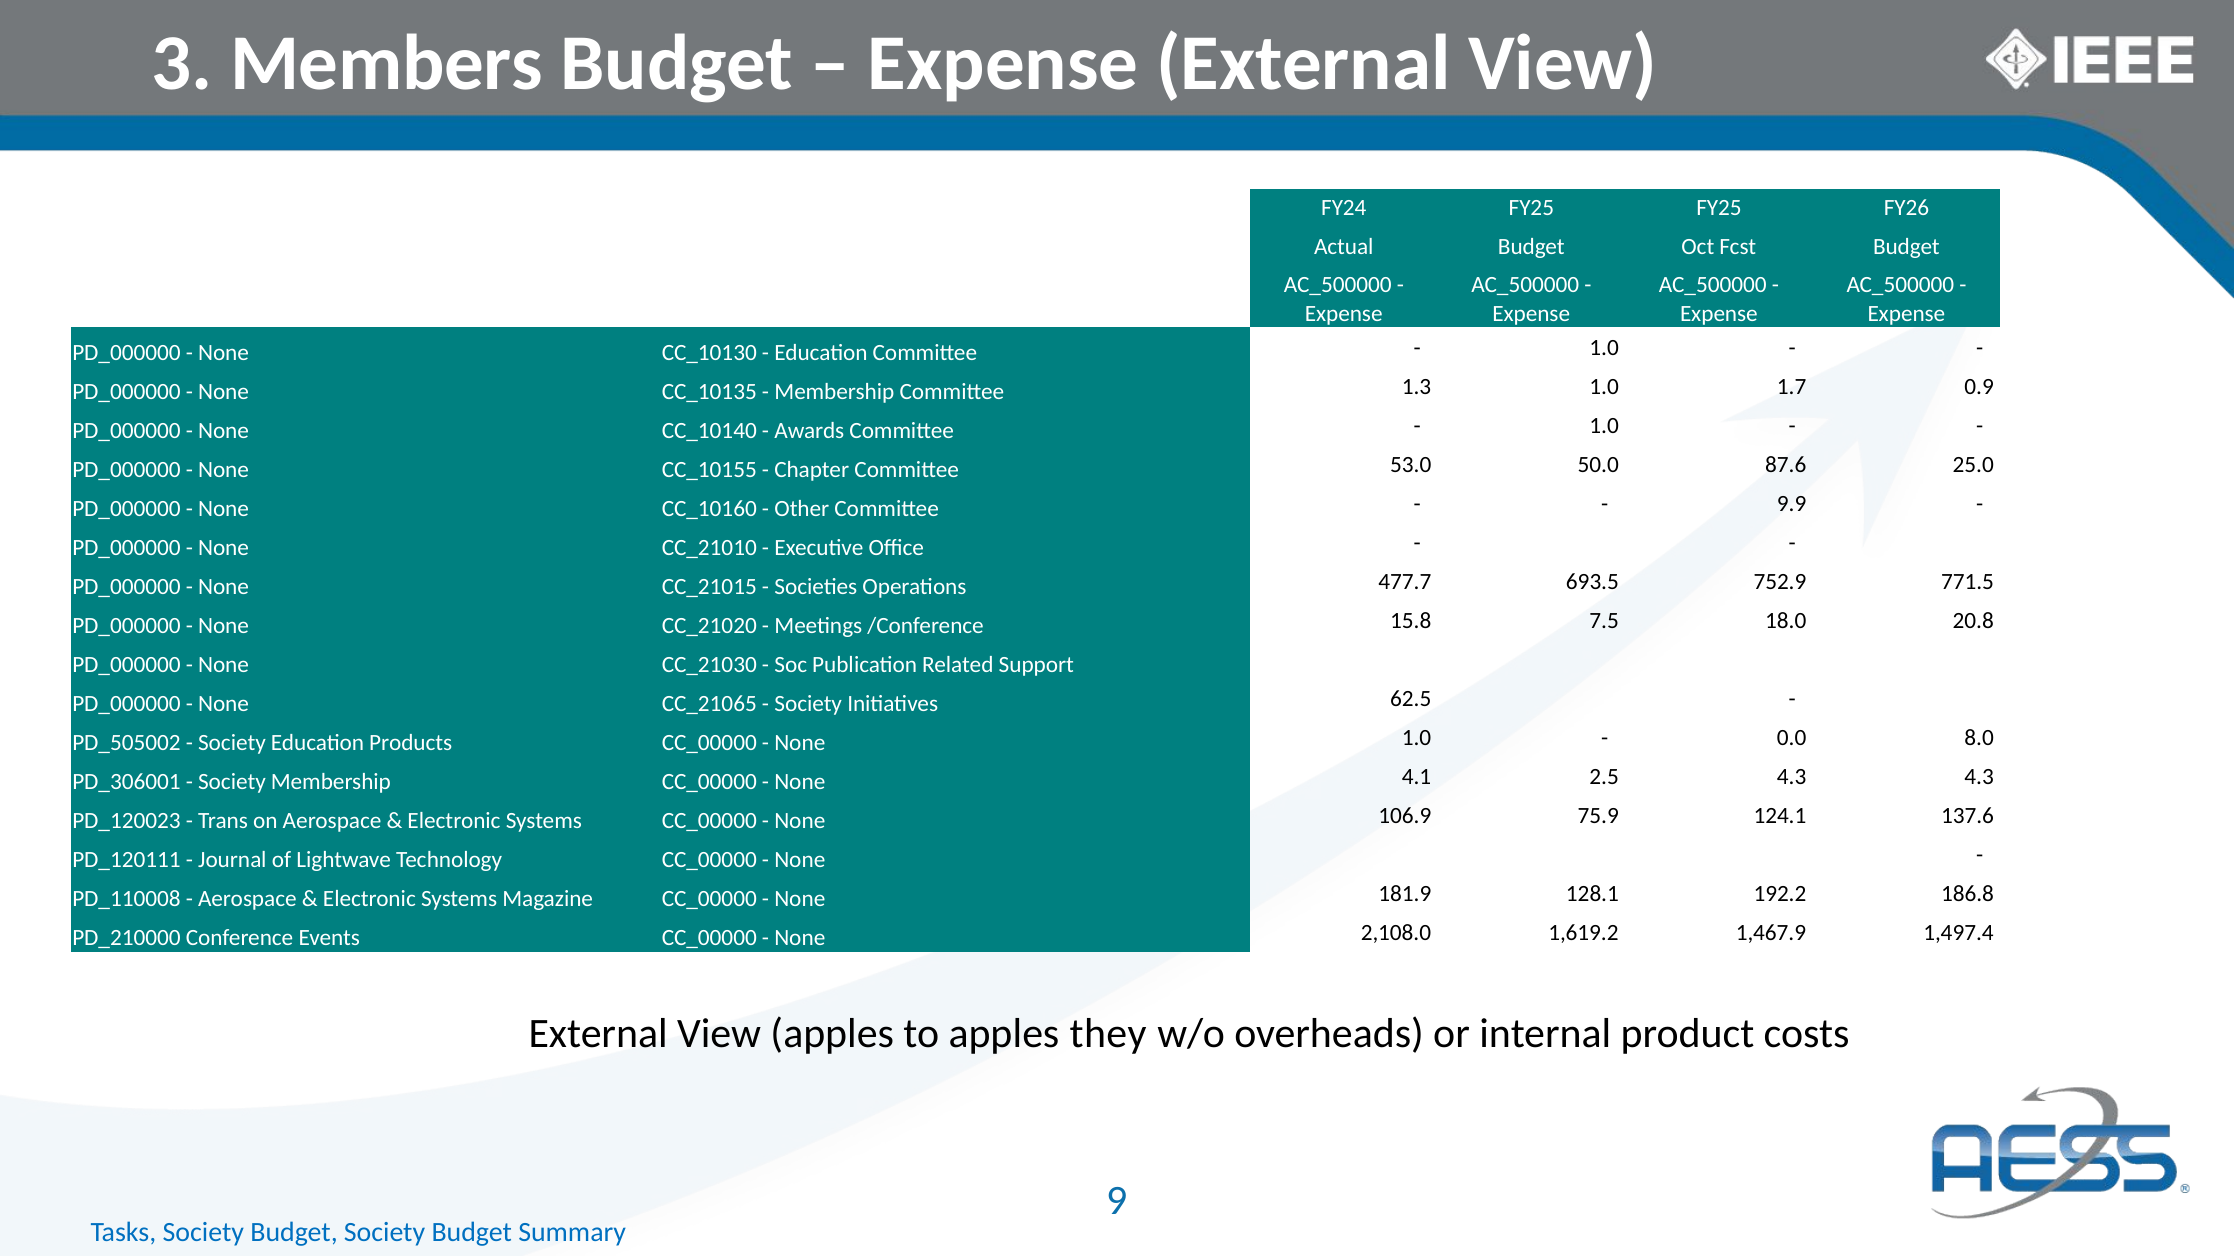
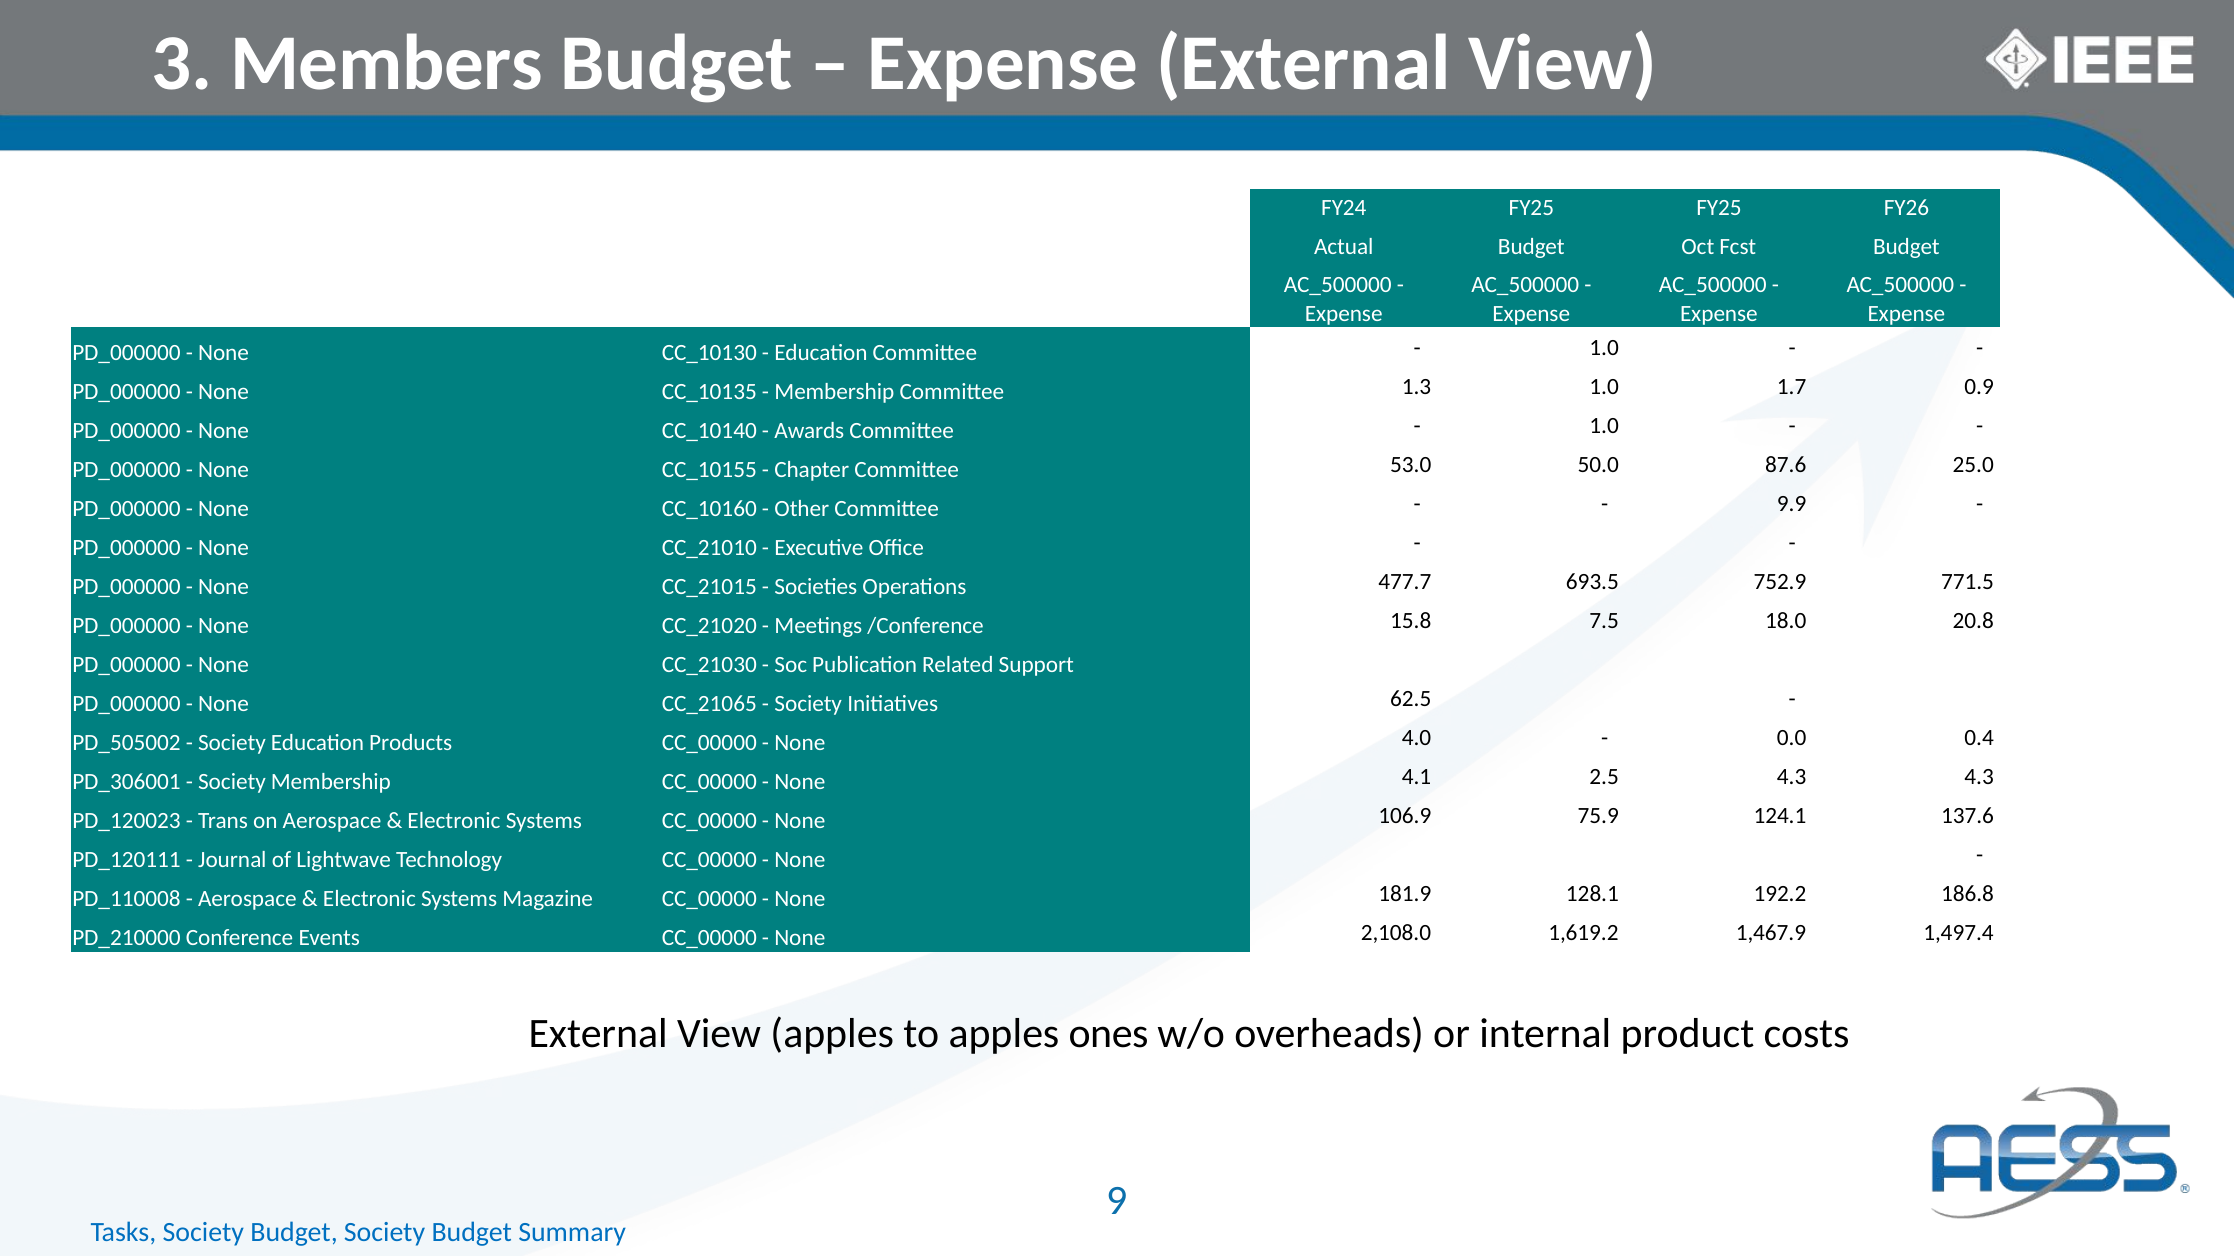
None 1.0: 1.0 -> 4.0
8.0: 8.0 -> 0.4
they: they -> ones
